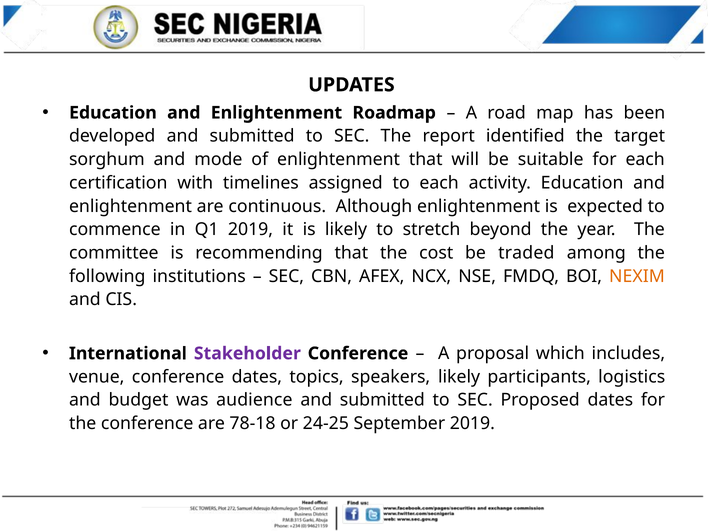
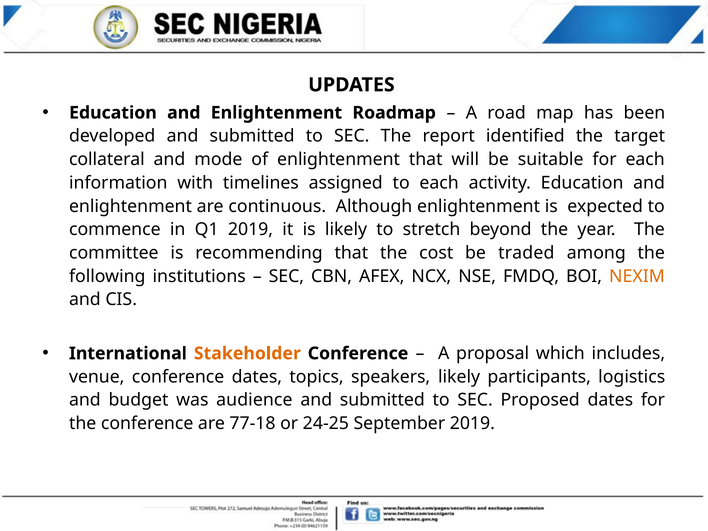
sorghum: sorghum -> collateral
certification: certification -> information
Stakeholder colour: purple -> orange
78-18: 78-18 -> 77-18
